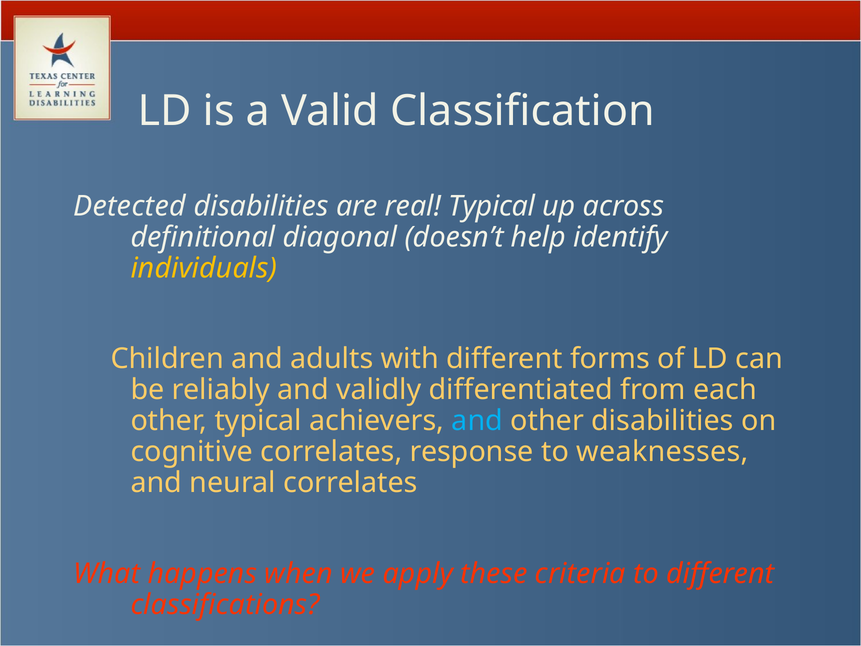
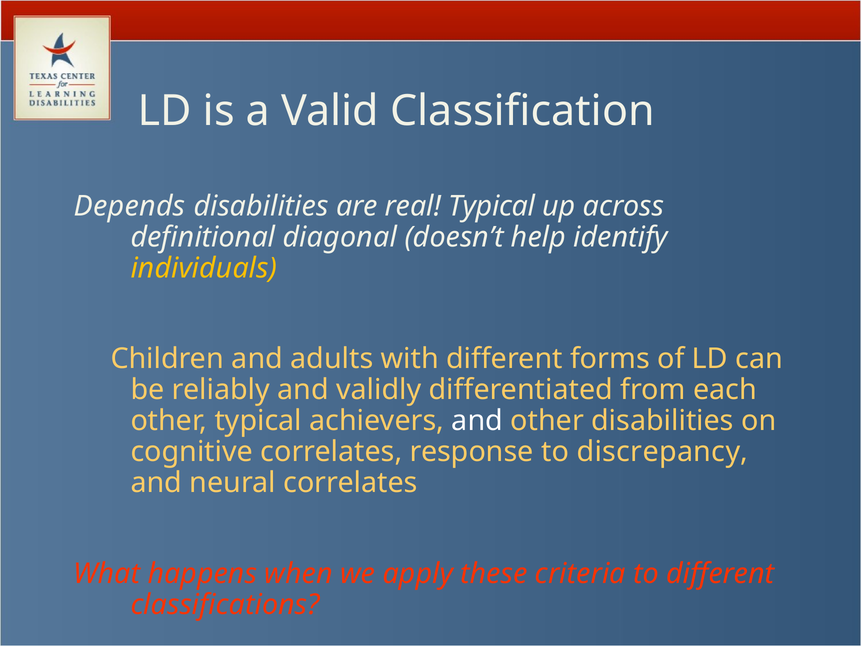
Detected: Detected -> Depends
and at (477, 421) colour: light blue -> white
weaknesses: weaknesses -> discrepancy
